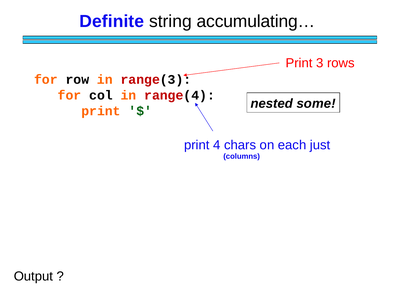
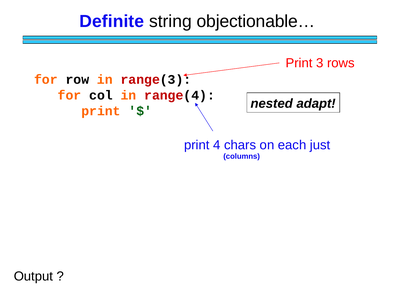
accumulating…: accumulating… -> objectionable…
some: some -> adapt
